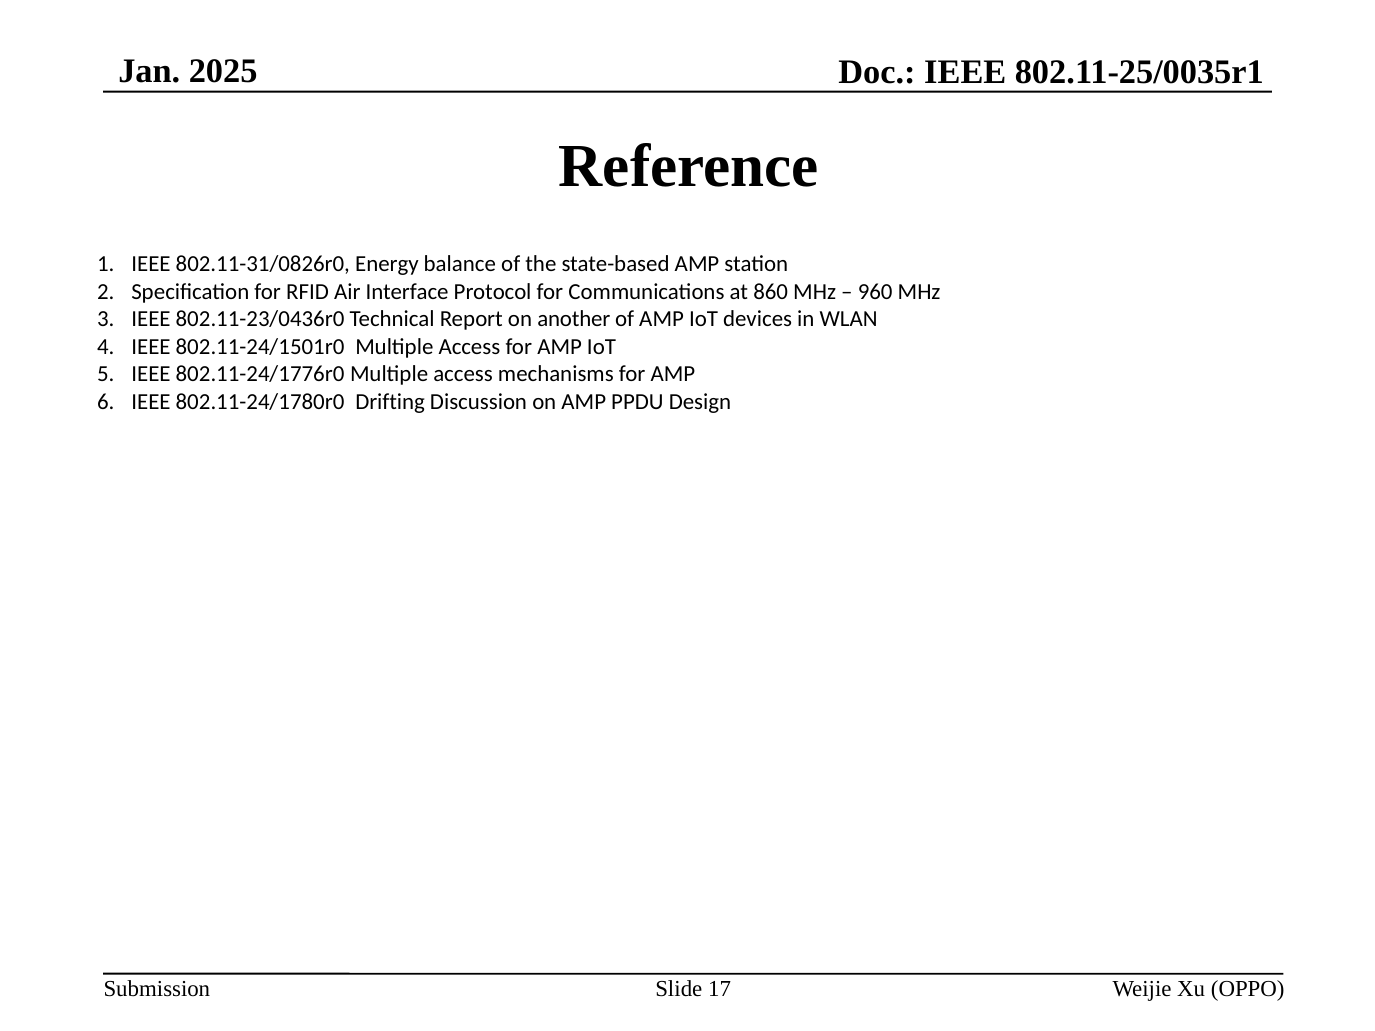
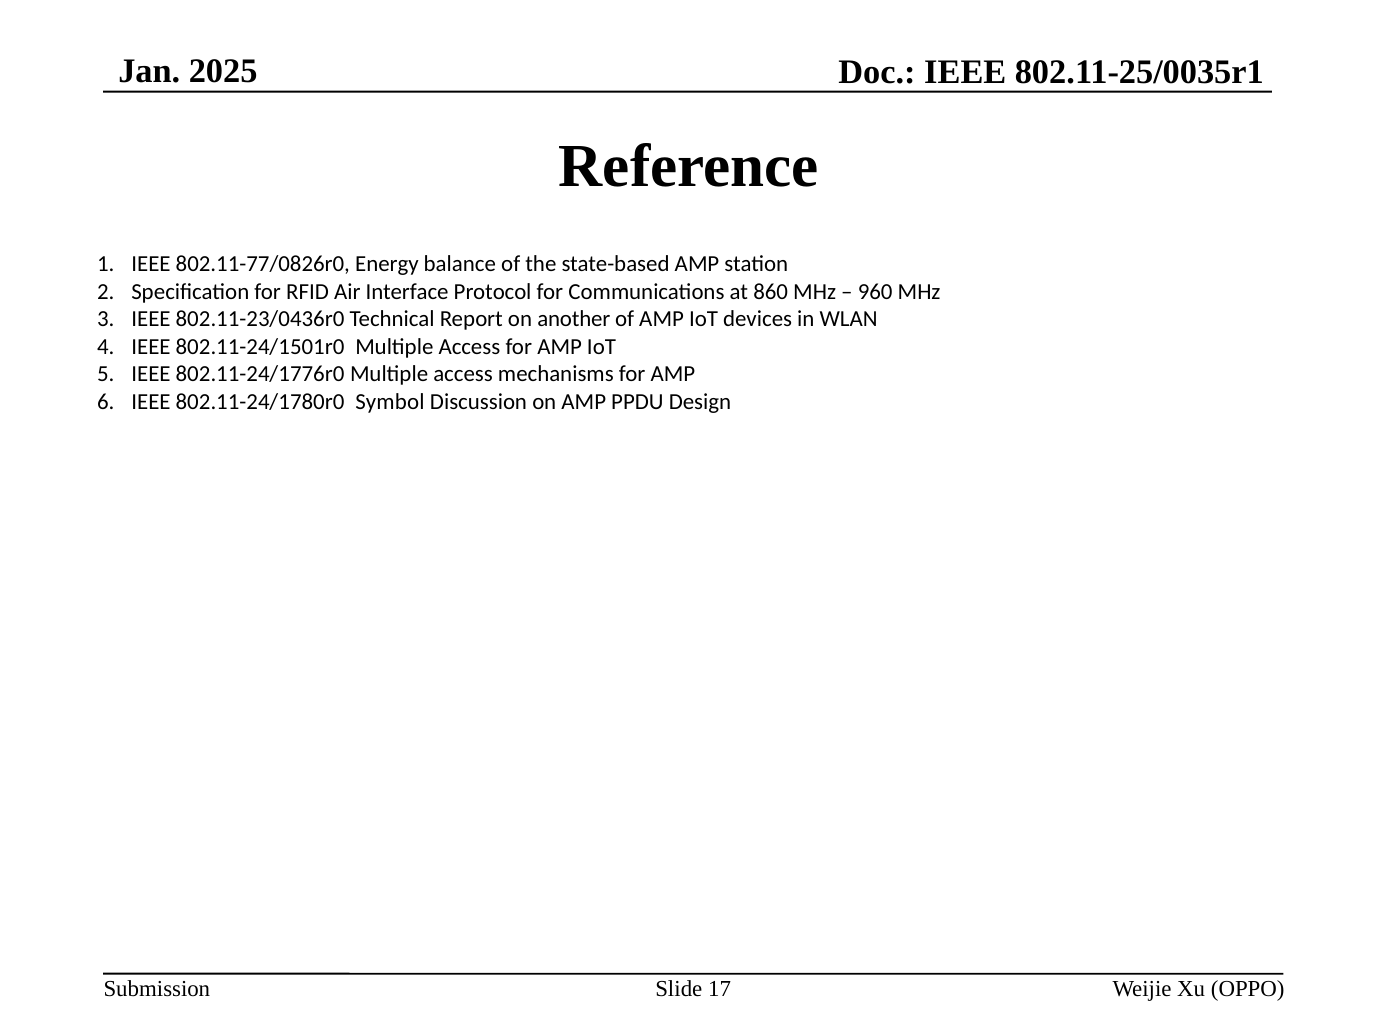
802.11-31/0826r0: 802.11-31/0826r0 -> 802.11-77/0826r0
Drifting: Drifting -> Symbol
